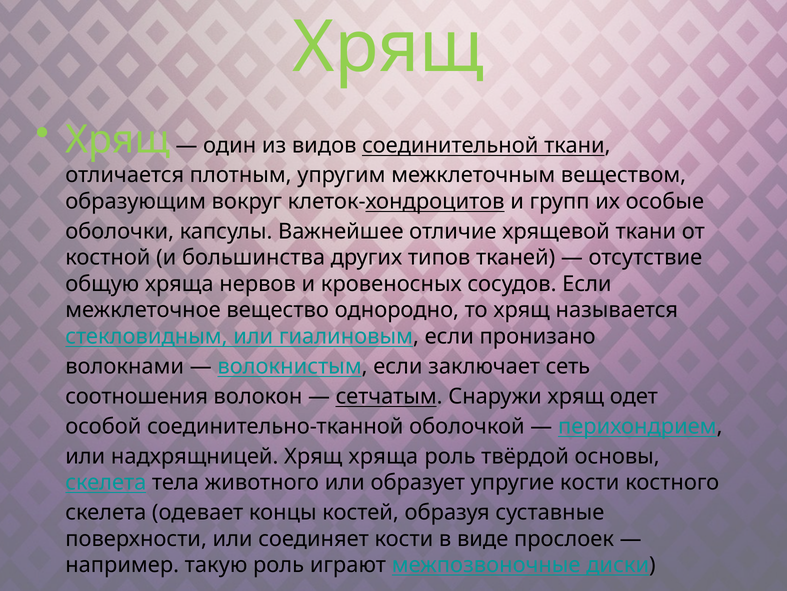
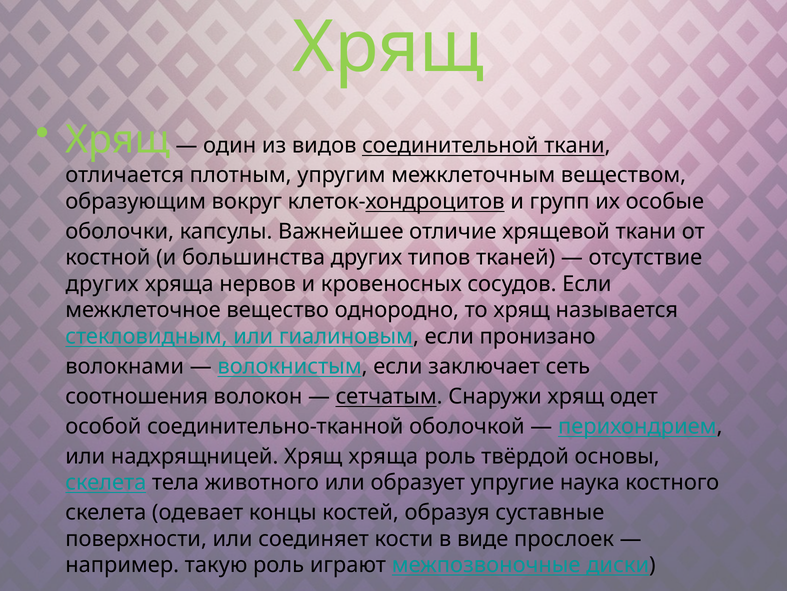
общую at (102, 284): общую -> других
упругие кости: кости -> наука
